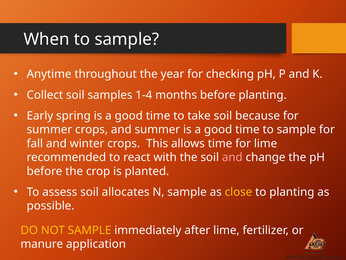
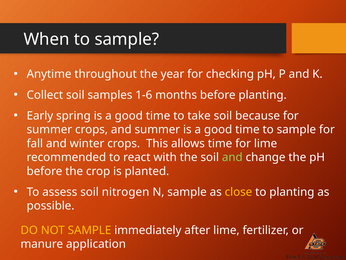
1-4: 1-4 -> 1-6
and at (232, 157) colour: pink -> light green
allocates: allocates -> nitrogen
